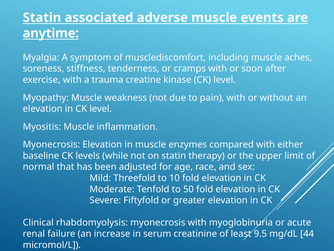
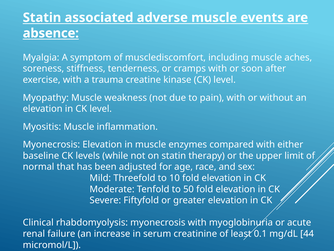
anytime: anytime -> absence
9.5: 9.5 -> 0.1
